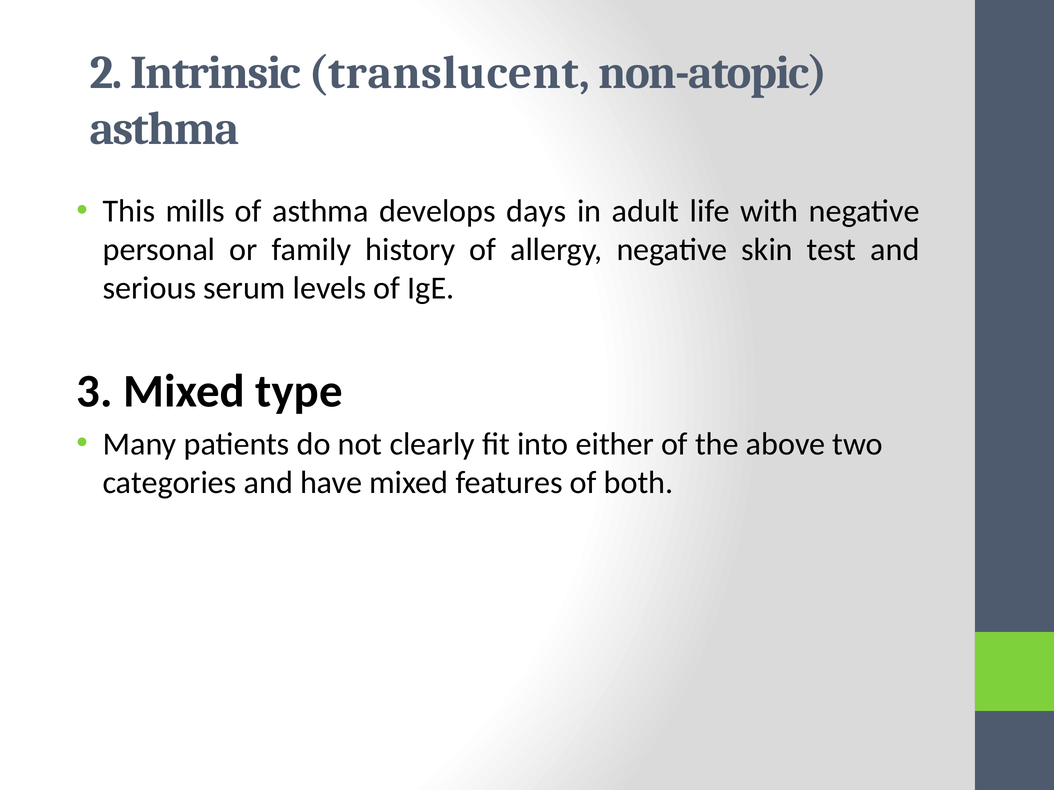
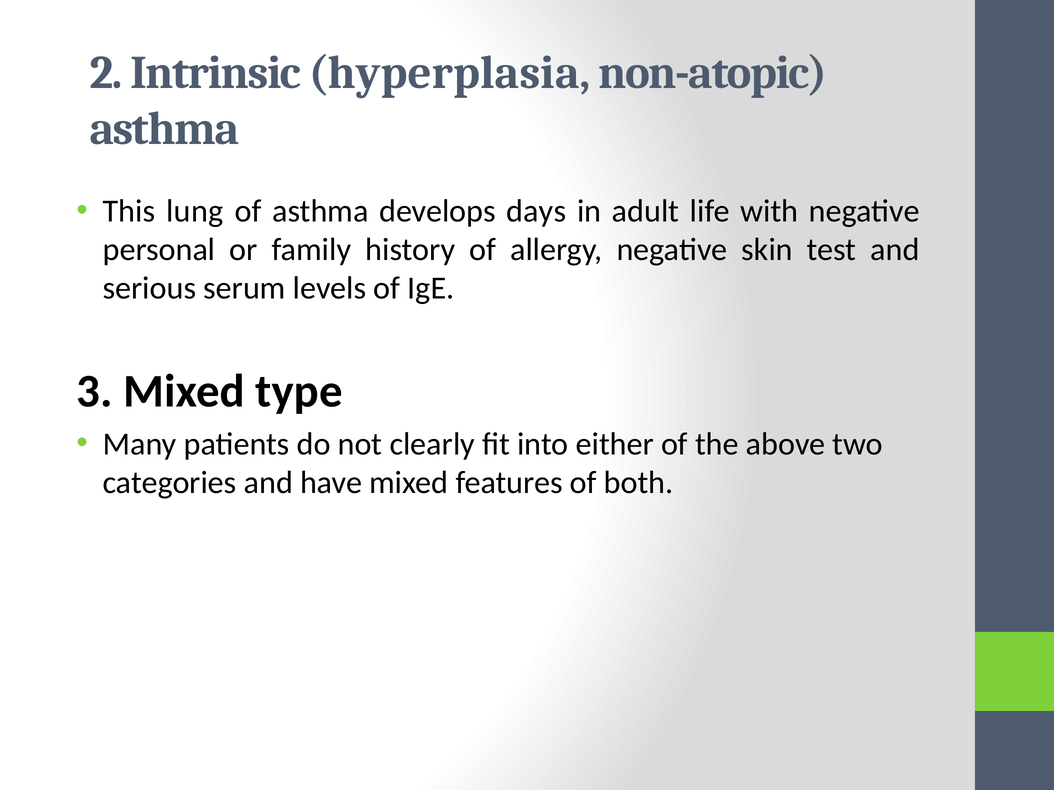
translucent: translucent -> hyperplasia
mills: mills -> lung
